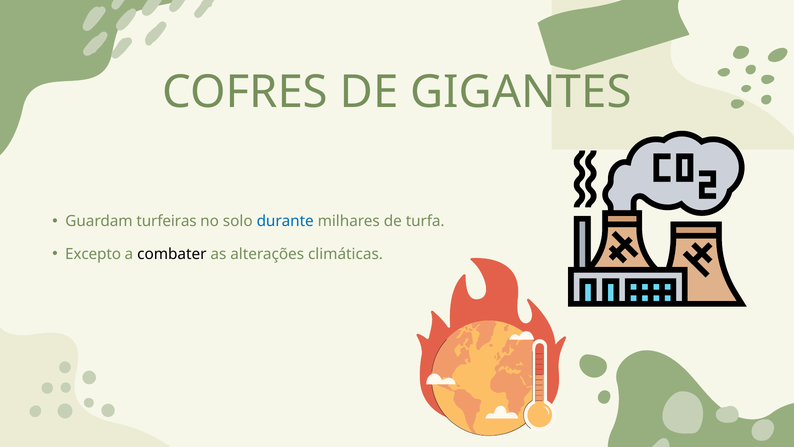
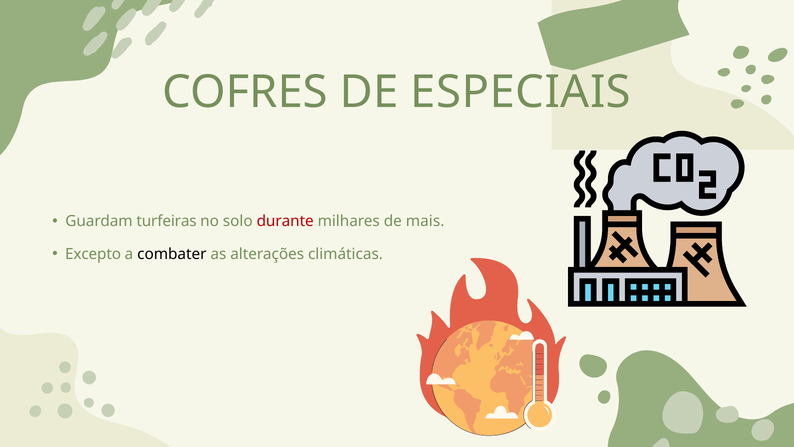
GIGANTES: GIGANTES -> ESPECIAIS
durante colour: blue -> red
turfa: turfa -> mais
